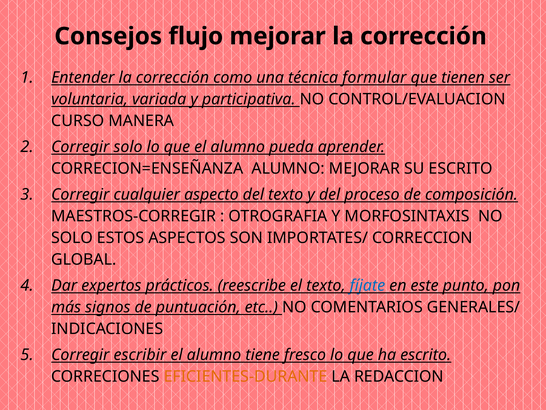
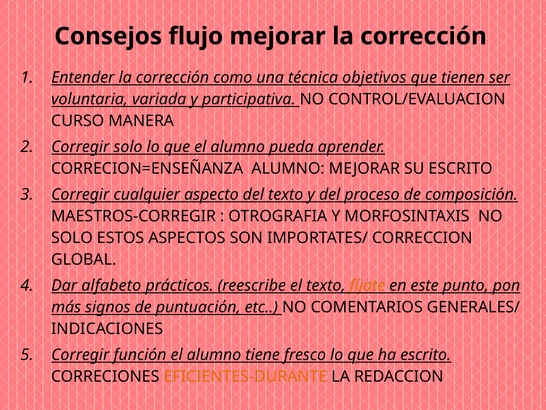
formular: formular -> objetivos
expertos: expertos -> alfabeto
fíjate colour: blue -> orange
escribir: escribir -> función
